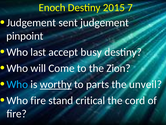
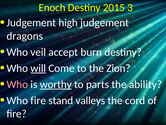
7: 7 -> 3
sent: sent -> high
pinpoint: pinpoint -> dragons
last: last -> veil
busy: busy -> burn
will underline: none -> present
Who at (17, 84) colour: light blue -> pink
unveil: unveil -> ability
critical: critical -> valleys
